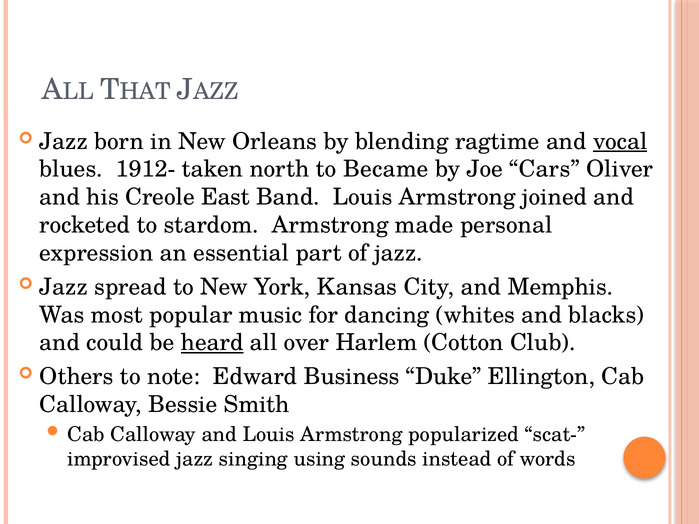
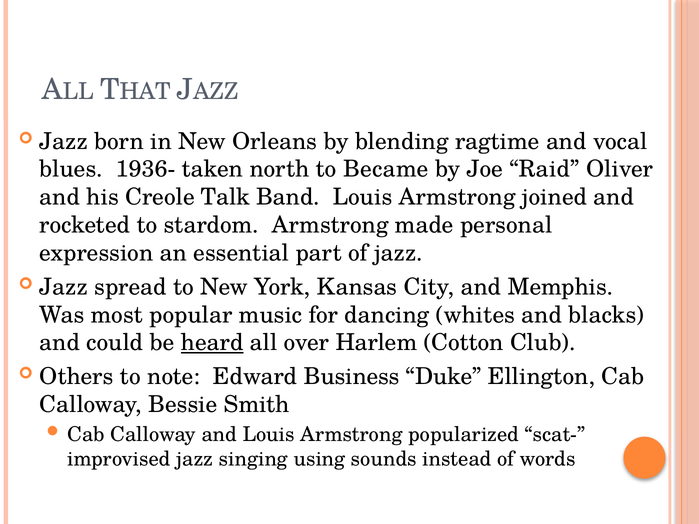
vocal underline: present -> none
1912-: 1912- -> 1936-
Cars: Cars -> Raid
East: East -> Talk
